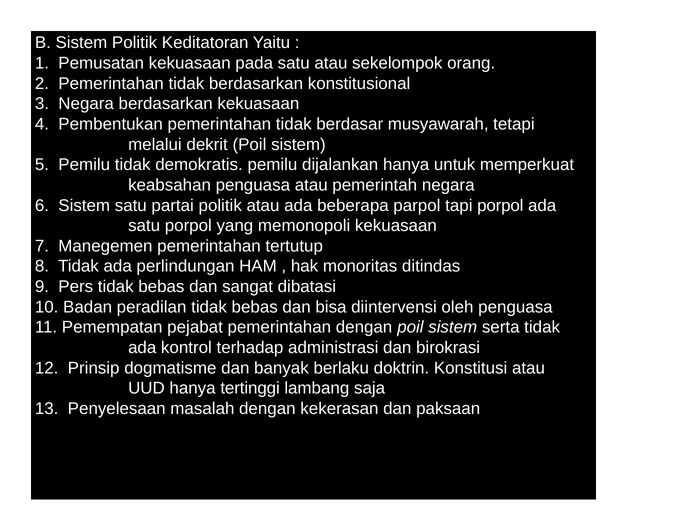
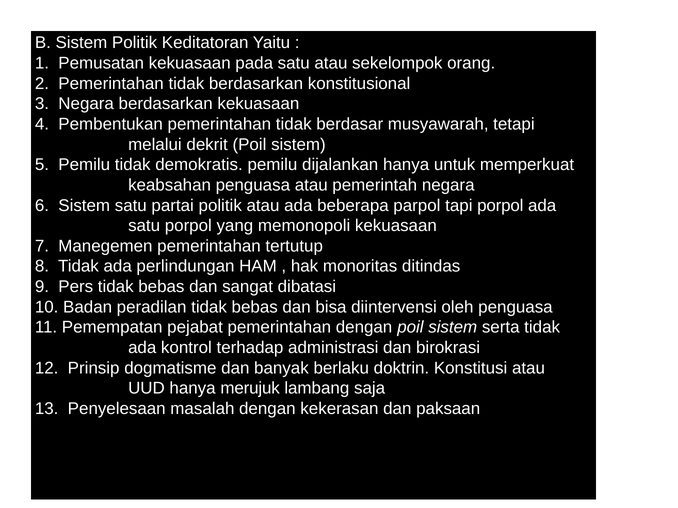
tertinggi: tertinggi -> merujuk
